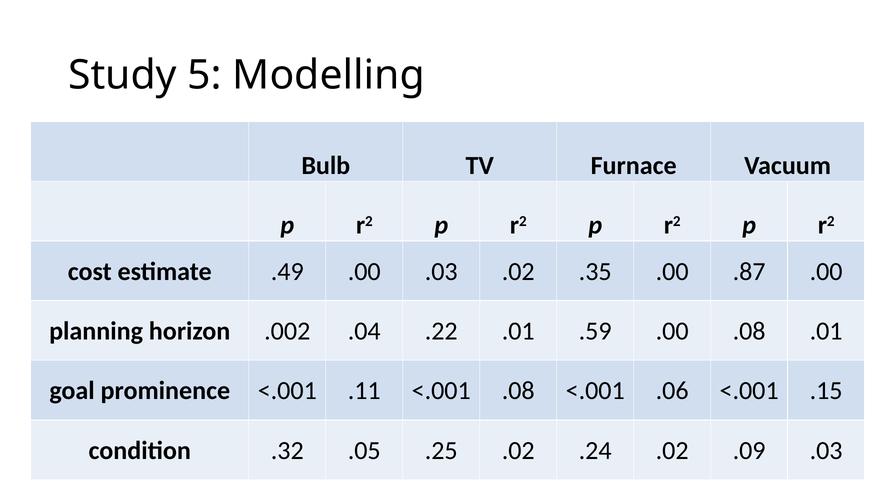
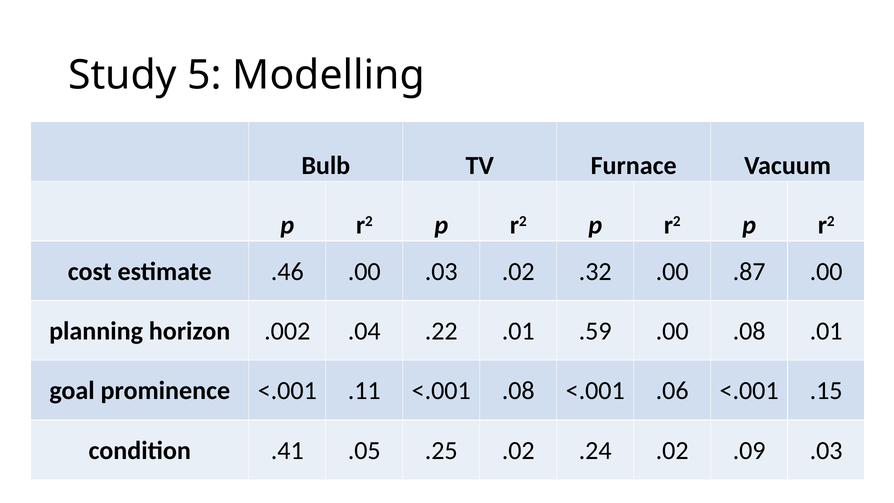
.49: .49 -> .46
.35: .35 -> .32
.32: .32 -> .41
